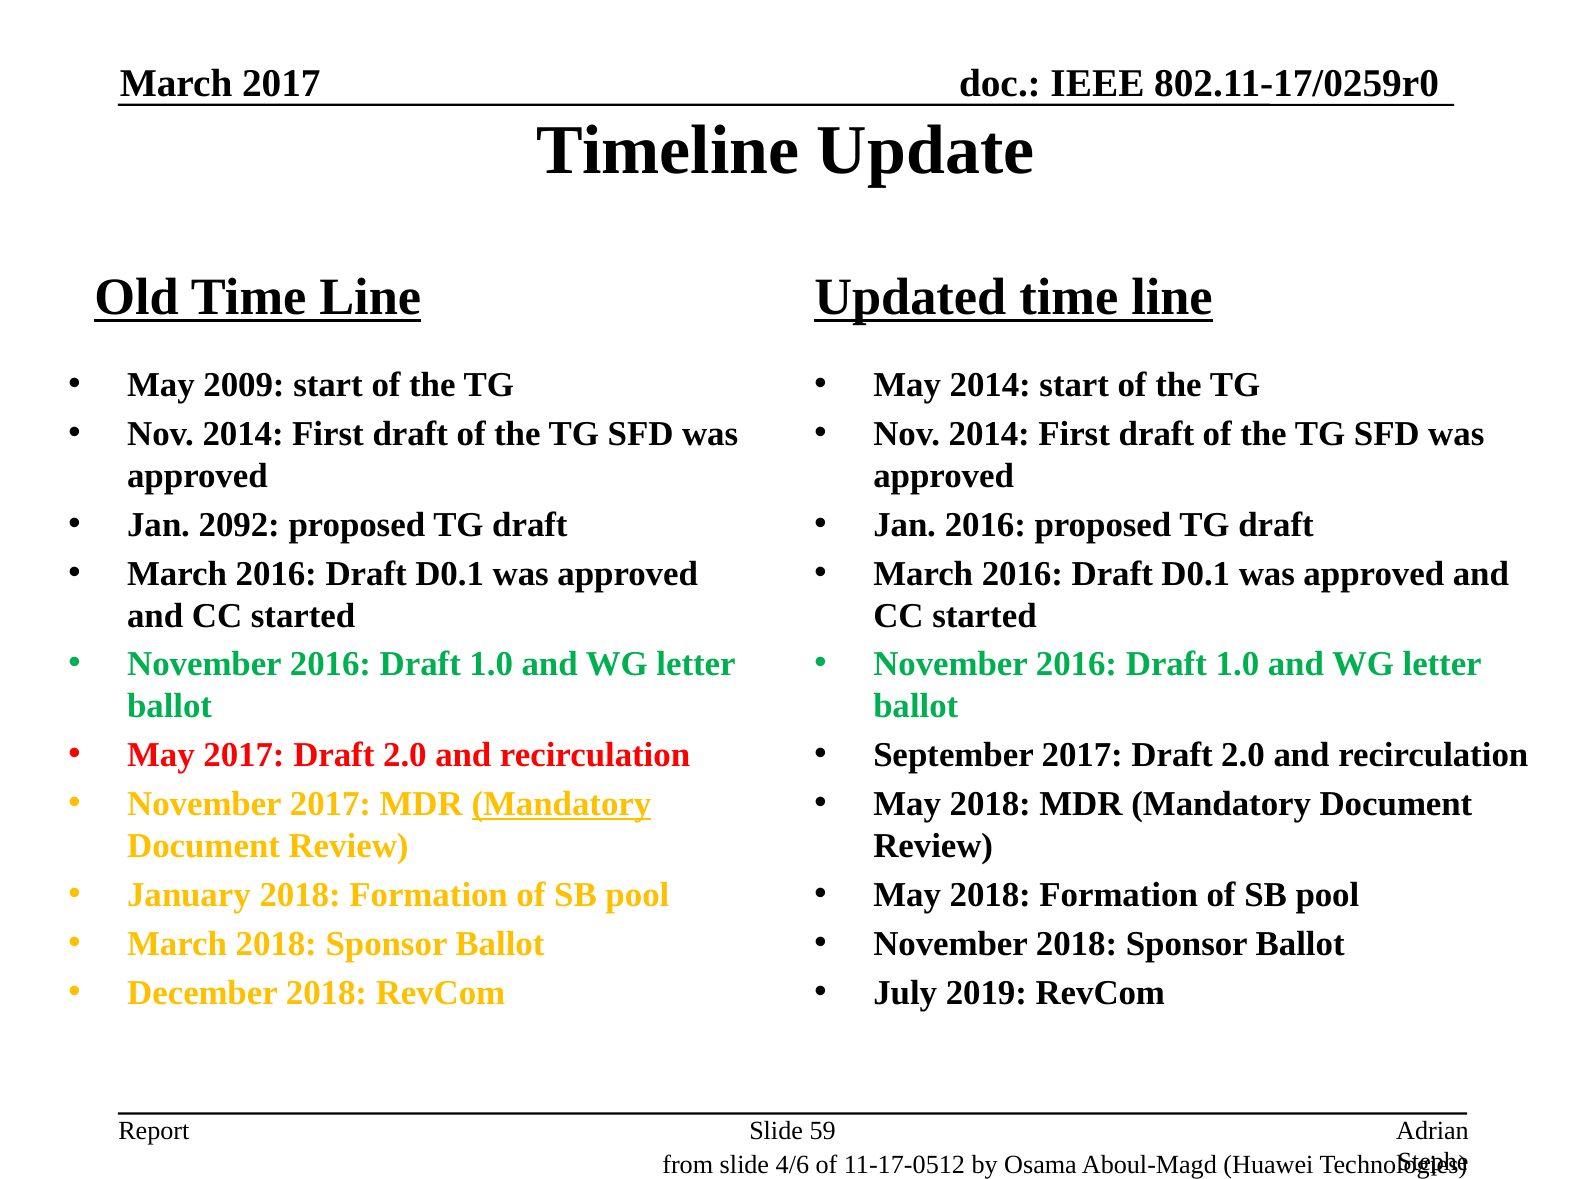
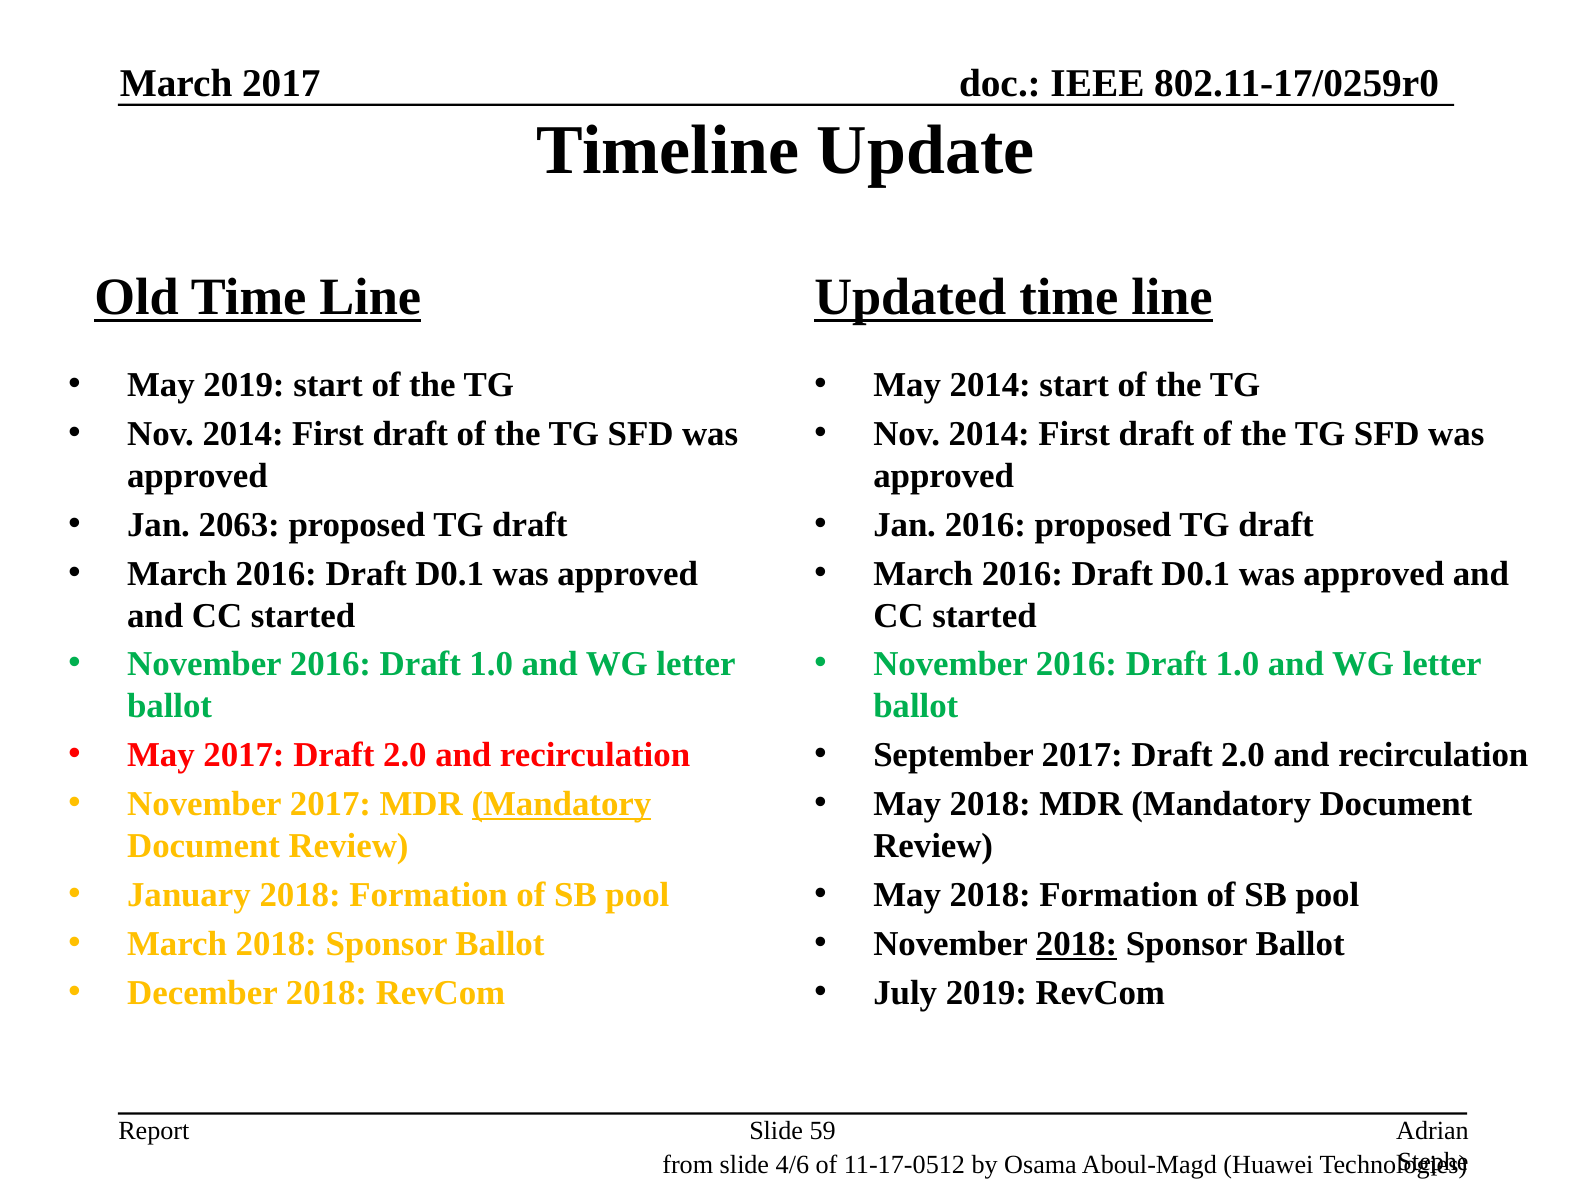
May 2009: 2009 -> 2019
2092: 2092 -> 2063
2018 at (1077, 944) underline: none -> present
